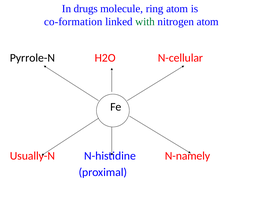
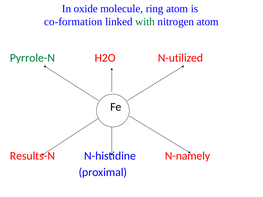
drugs: drugs -> oxide
Pyrrole-N colour: black -> green
N-cellular: N-cellular -> N-utilized
Usually-N: Usually-N -> Results-N
